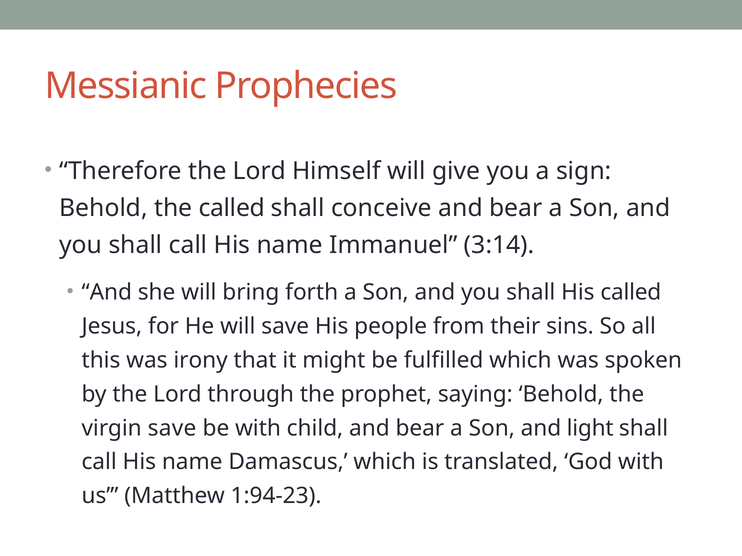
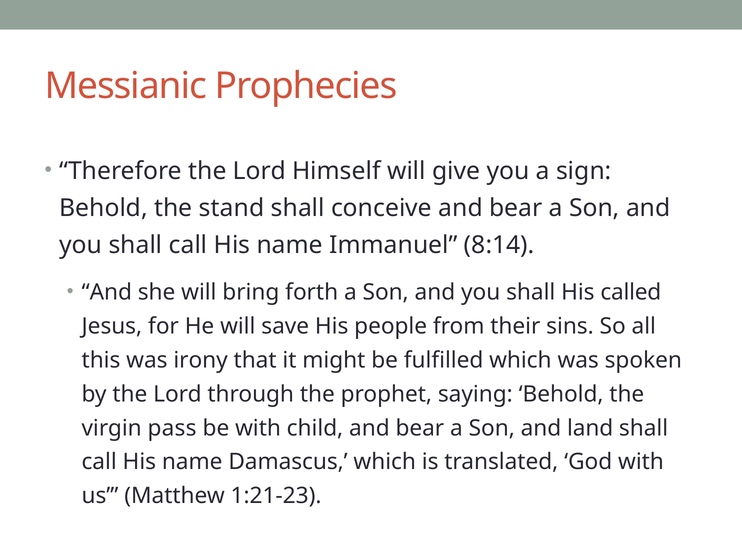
the called: called -> stand
3:14: 3:14 -> 8:14
virgin save: save -> pass
light: light -> land
1:94-23: 1:94-23 -> 1:21-23
